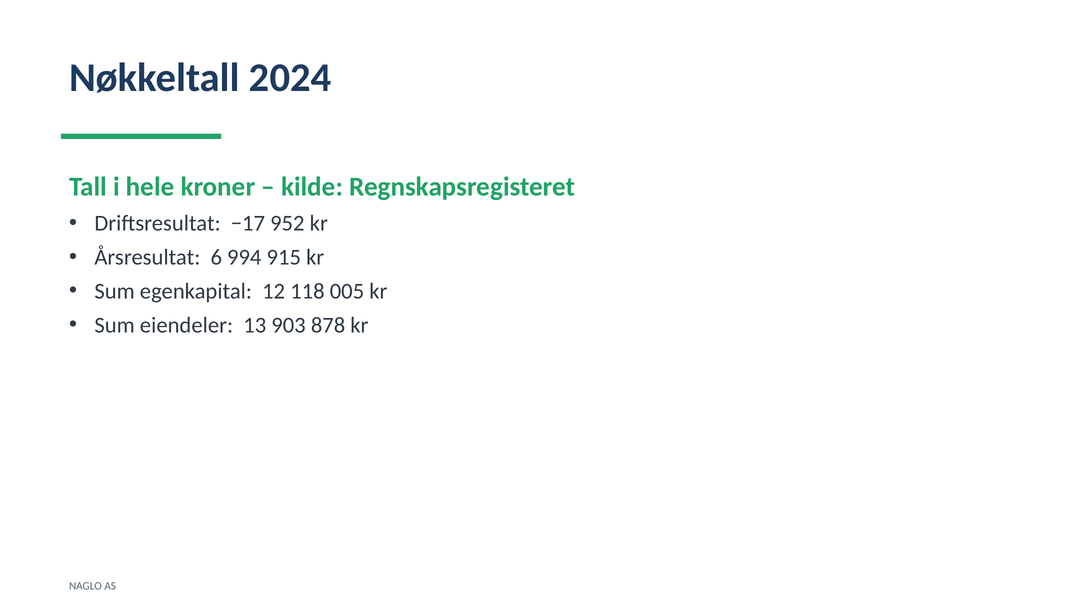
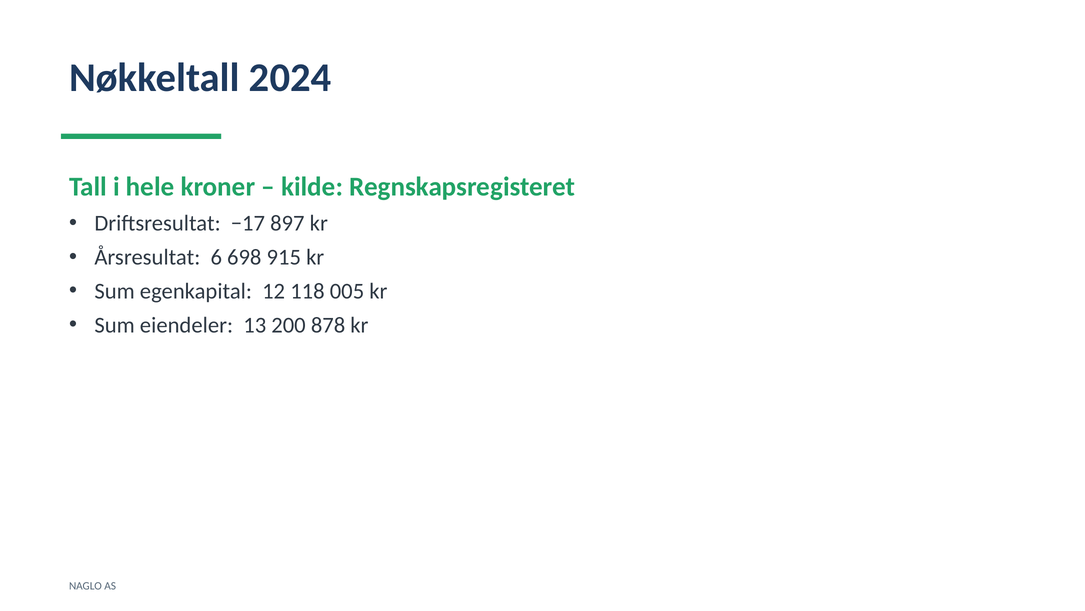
952: 952 -> 897
994: 994 -> 698
903: 903 -> 200
